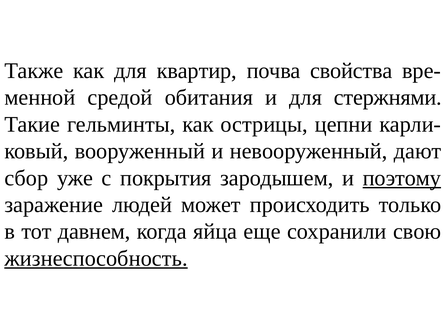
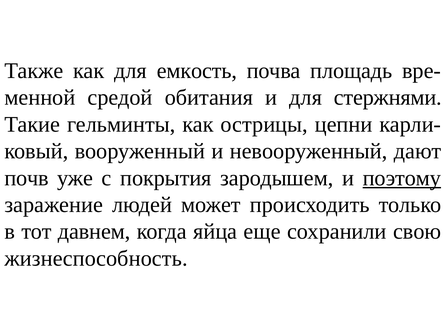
квартир: квартир -> емкость
свойства: свойства -> площадь
сбор: сбор -> почв
жизнеспособность underline: present -> none
